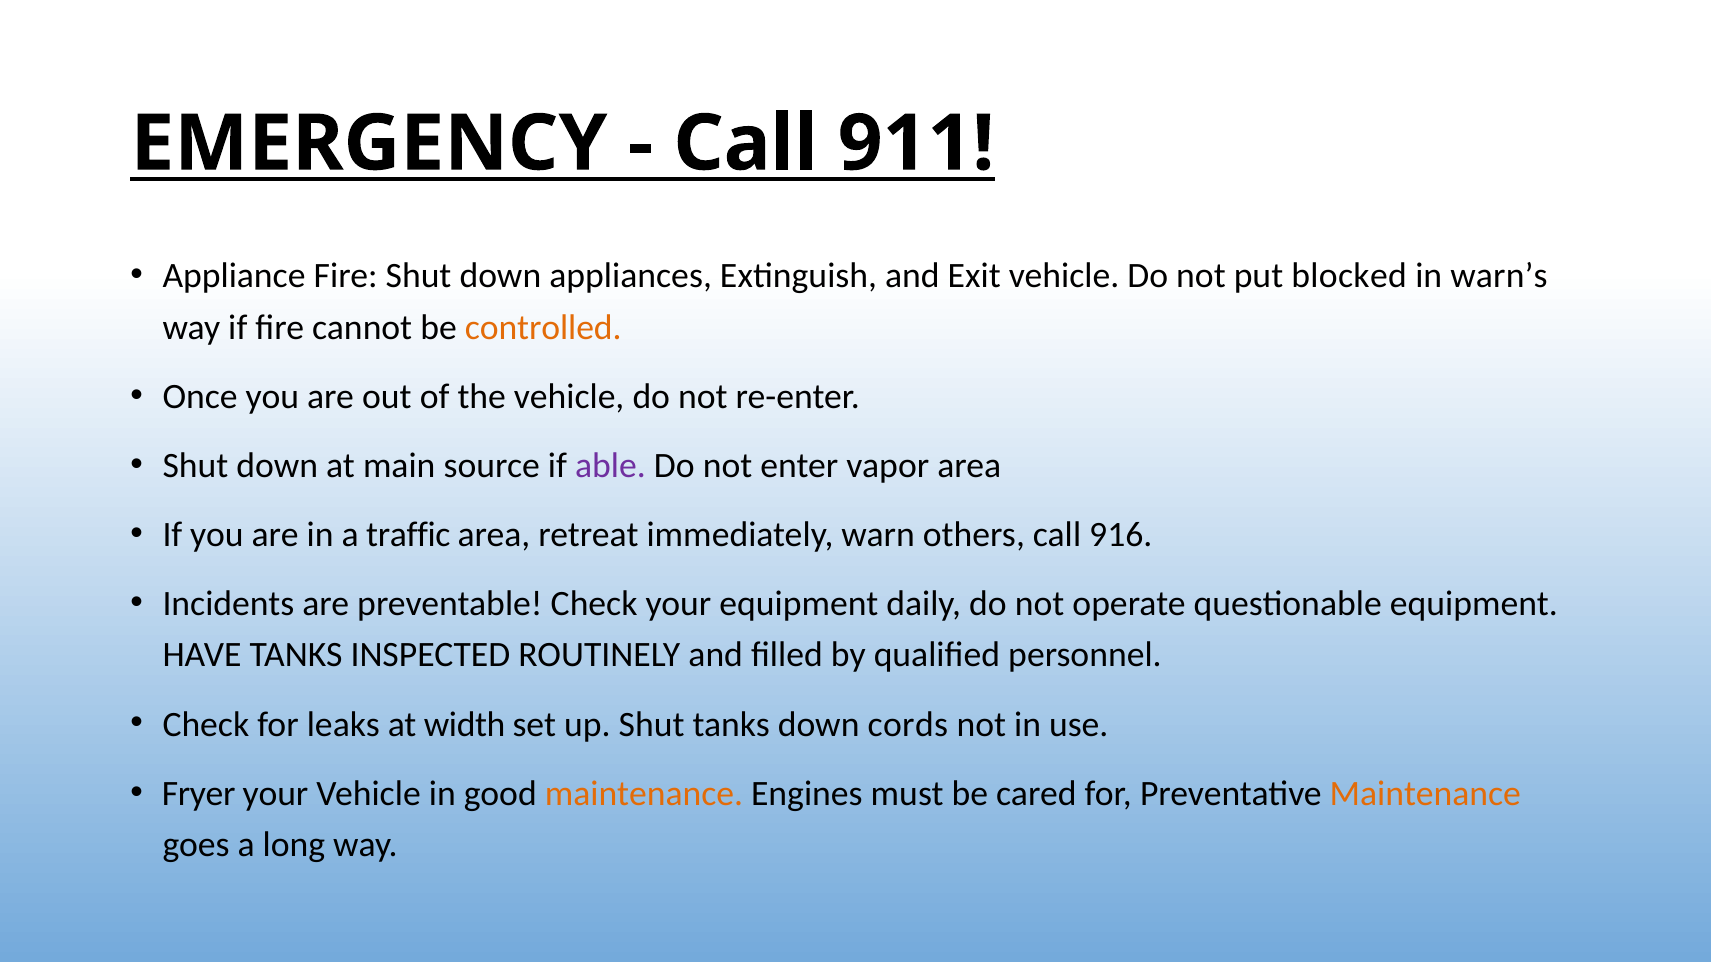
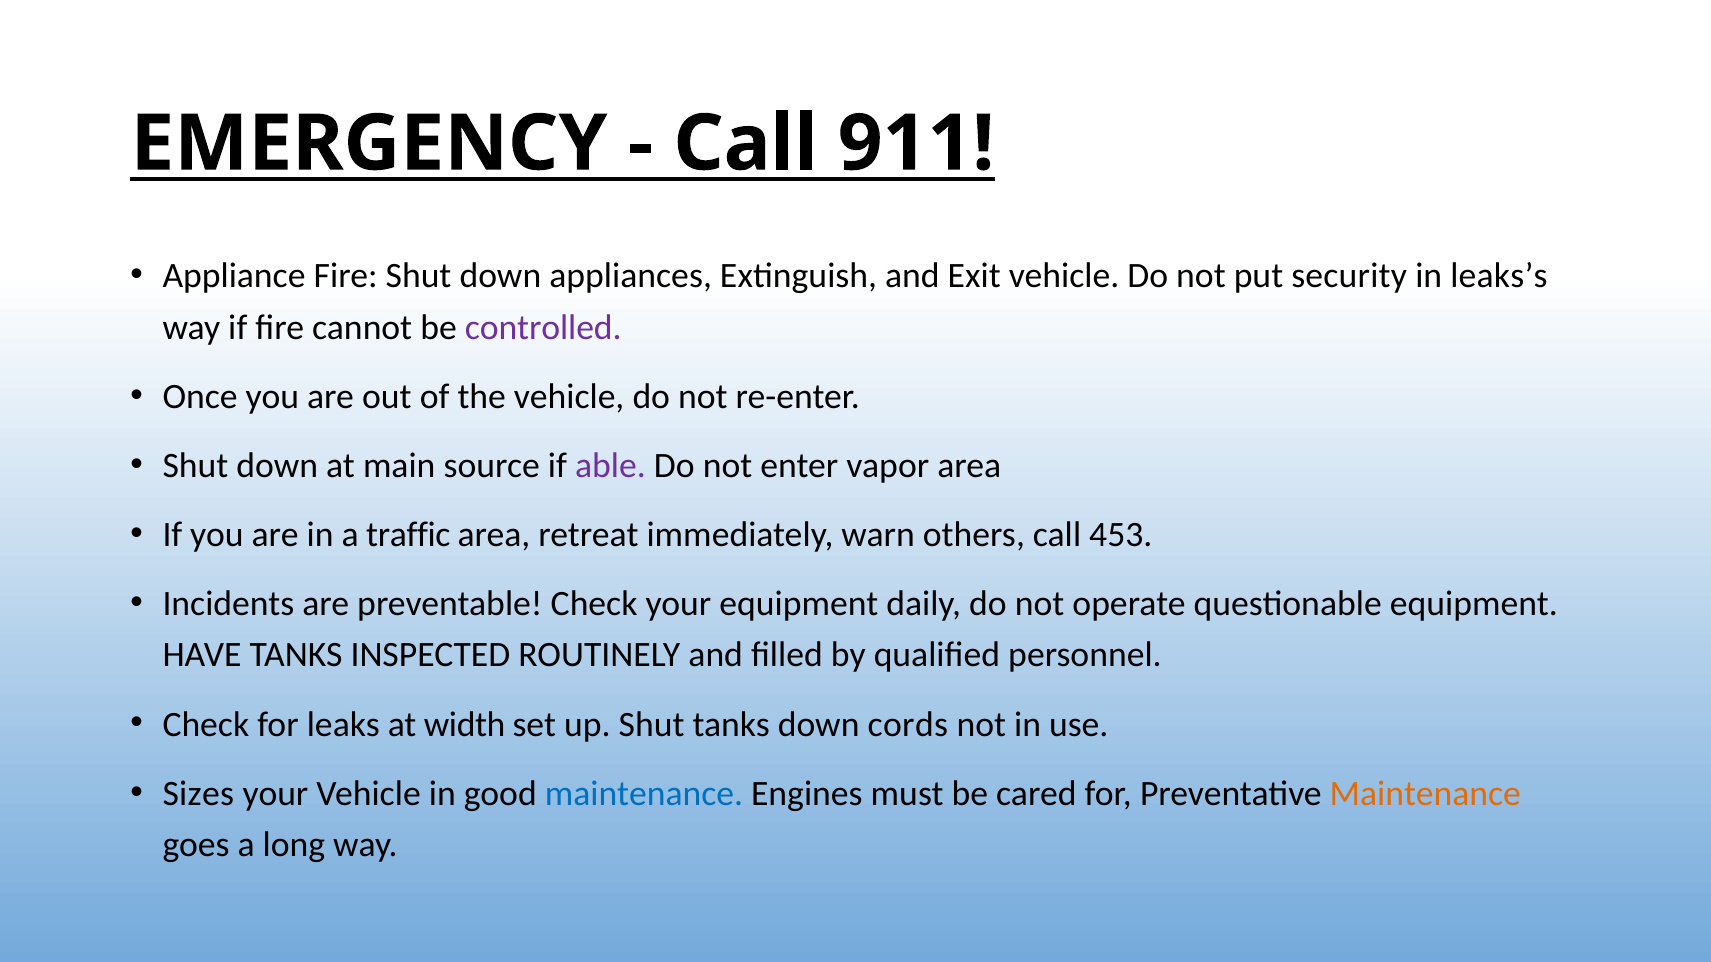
blocked: blocked -> security
warn’s: warn’s -> leaks’s
controlled colour: orange -> purple
916: 916 -> 453
Fryer: Fryer -> Sizes
maintenance at (644, 794) colour: orange -> blue
